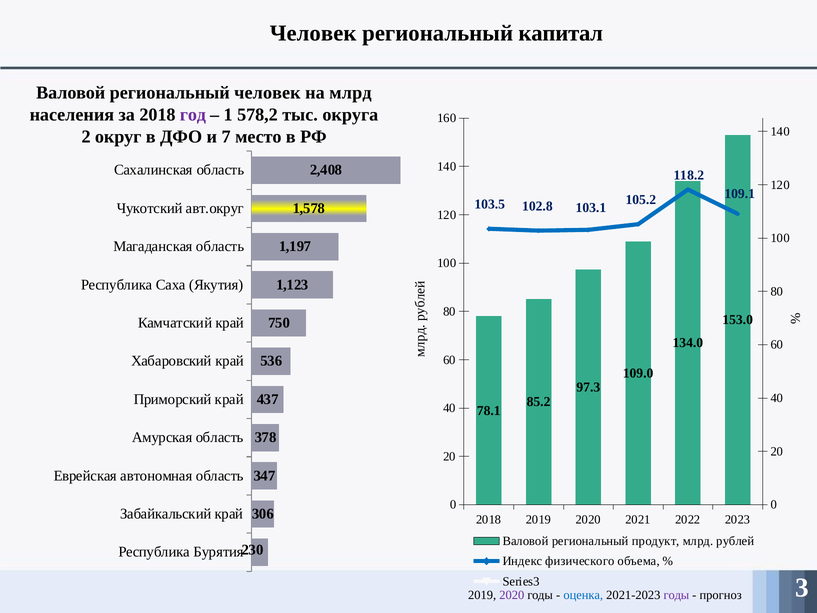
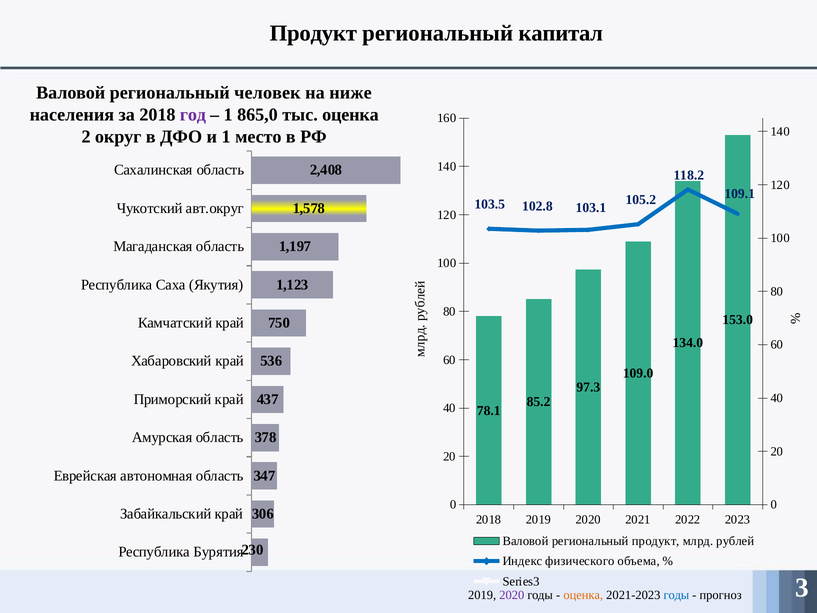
Человек at (313, 33): Человек -> Продукт
на млрд: млрд -> ниже
578,2: 578,2 -> 865,0
тыс округа: округа -> оценка
и 7: 7 -> 1
оценка at (583, 595) colour: blue -> orange
годы at (676, 595) colour: purple -> blue
